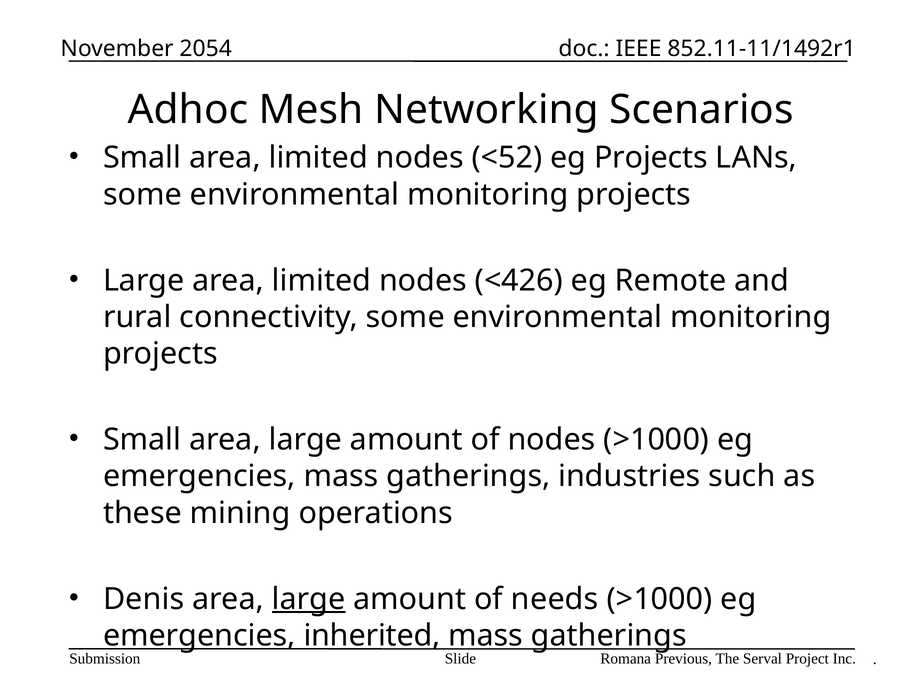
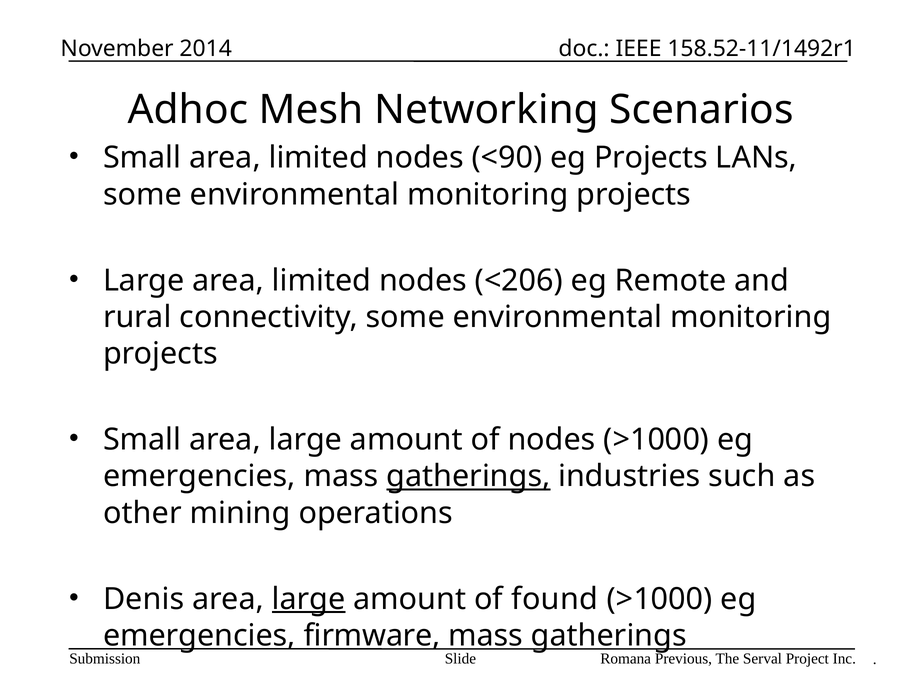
2054: 2054 -> 2014
852.11-11/1492r1: 852.11-11/1492r1 -> 158.52-11/1492r1
<52: <52 -> <90
<426: <426 -> <206
gatherings at (468, 476) underline: none -> present
these: these -> other
needs: needs -> found
inherited: inherited -> firmware
